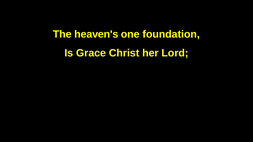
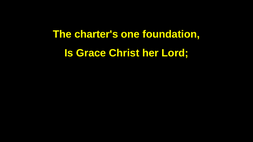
heaven's: heaven's -> charter's
